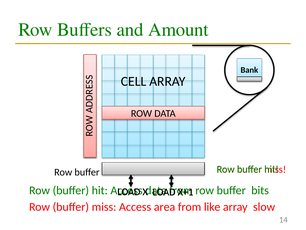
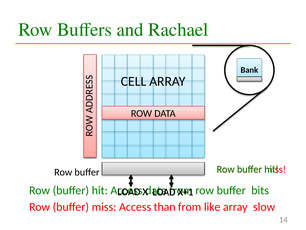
Amount: Amount -> Rachael
area: area -> than
